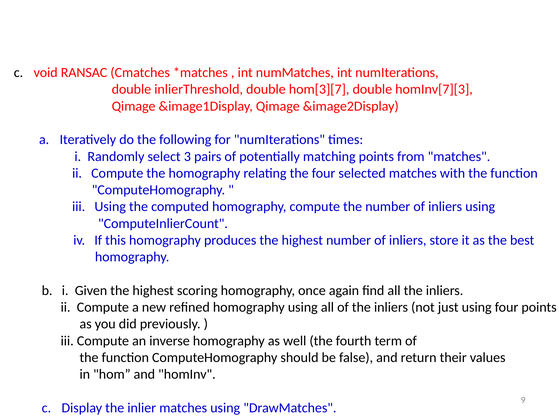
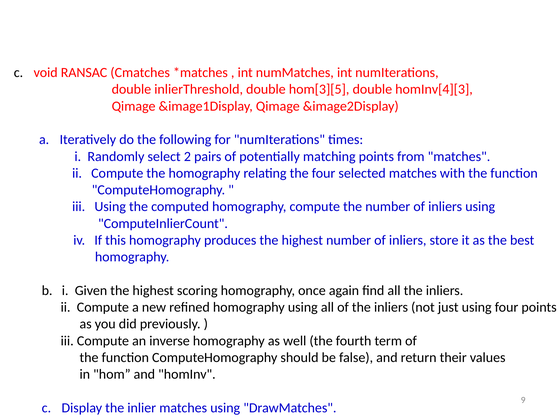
hom[3][7: hom[3][7 -> hom[3][5
homInv[7][3: homInv[7][3 -> homInv[4][3
3: 3 -> 2
